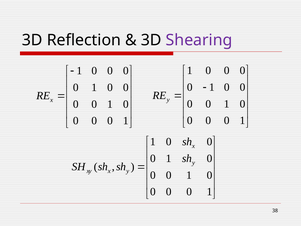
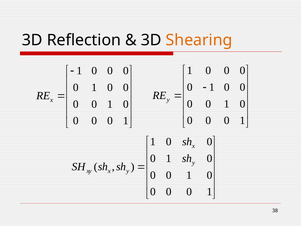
Shearing colour: purple -> orange
